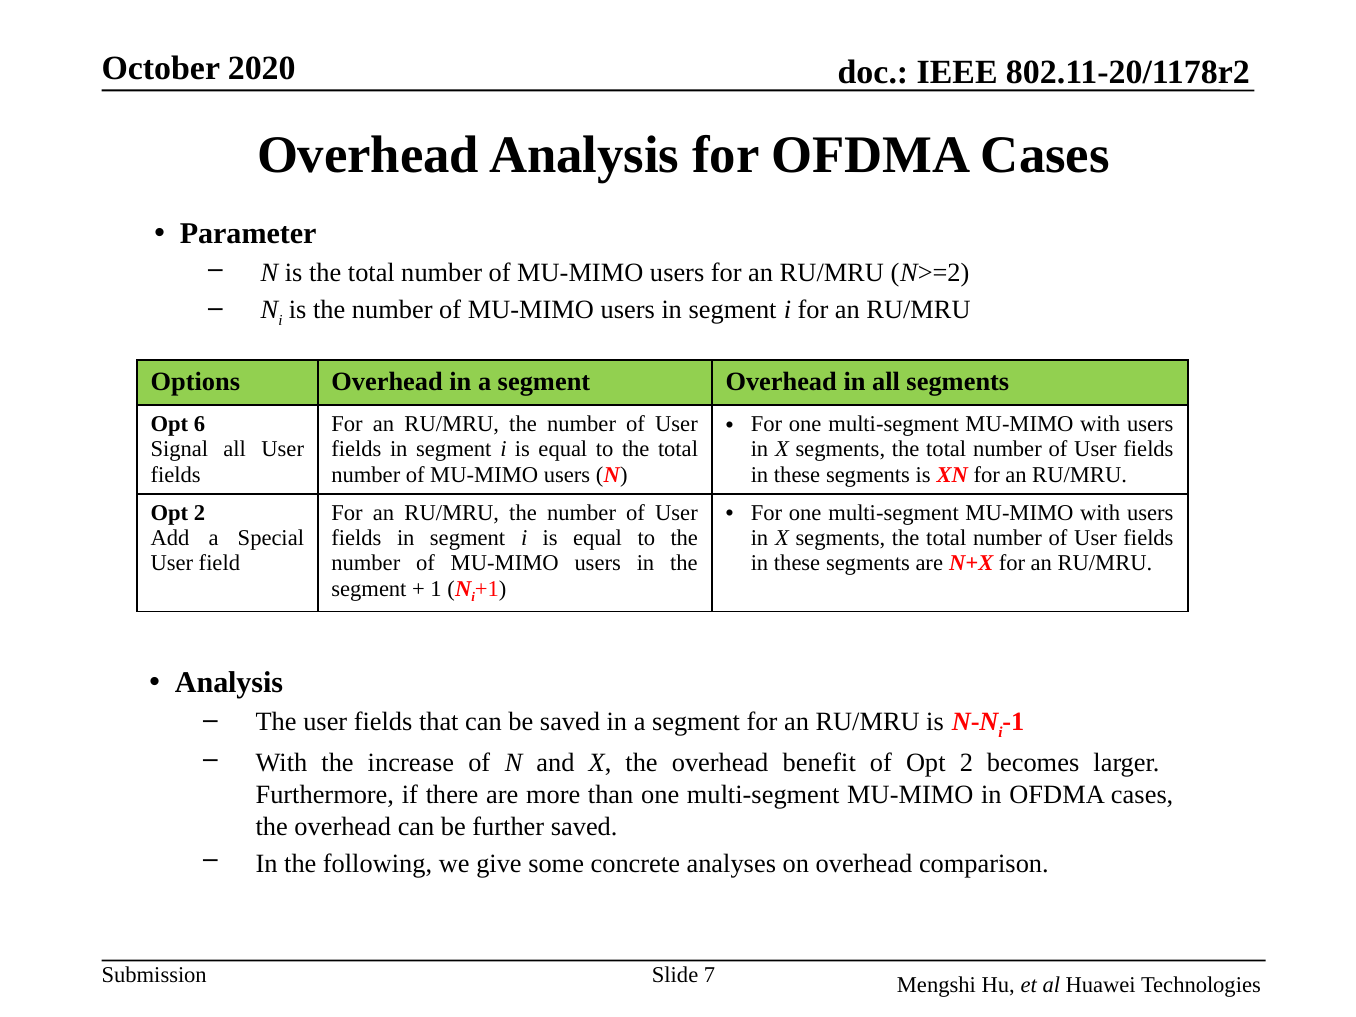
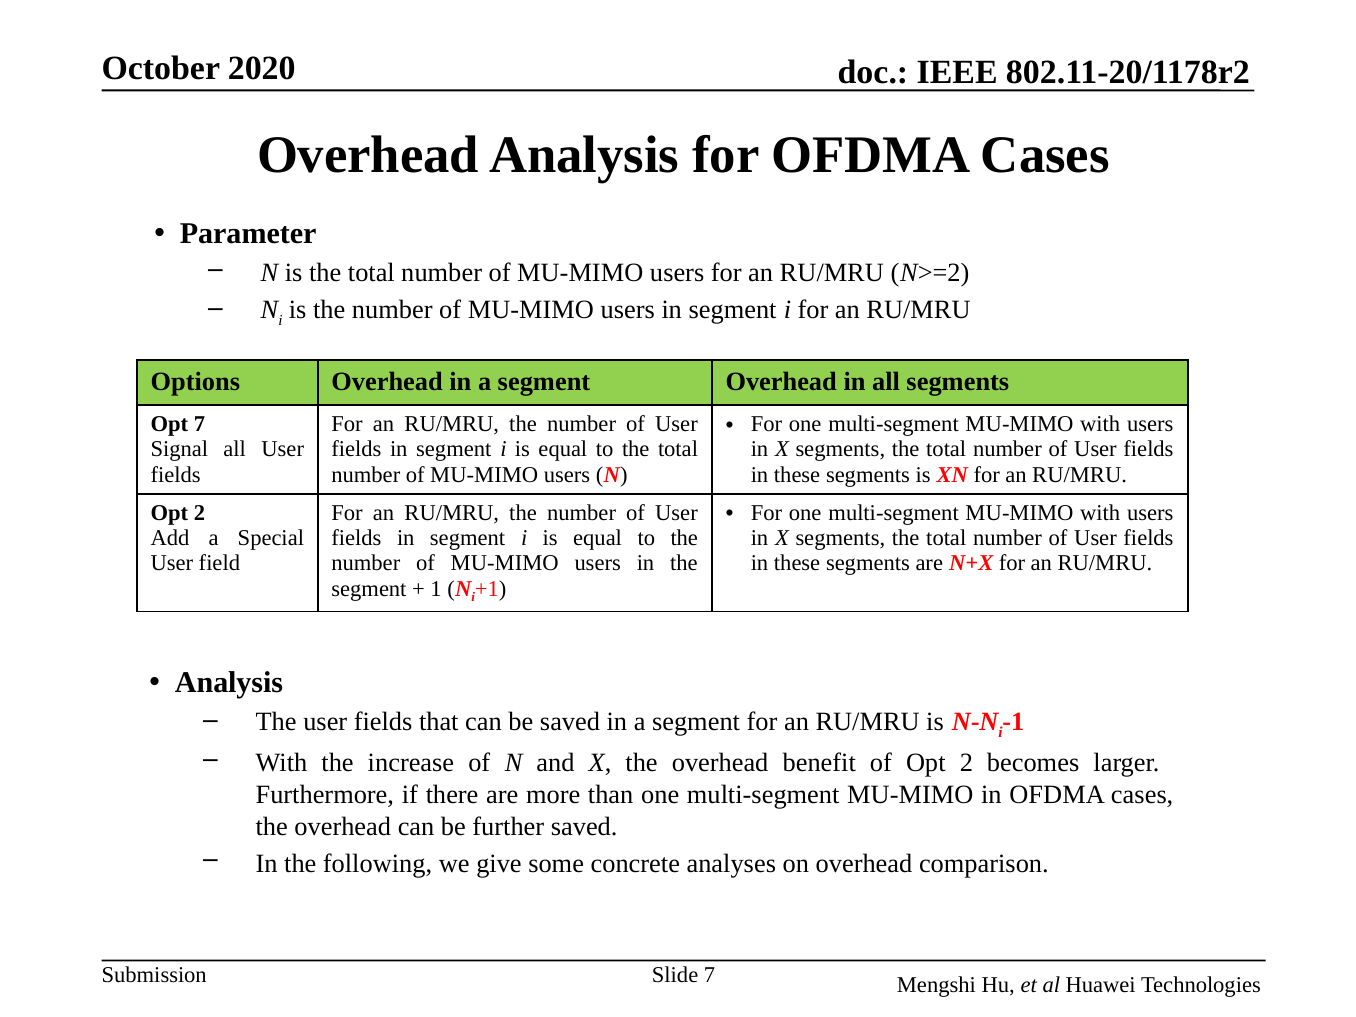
Opt 6: 6 -> 7
